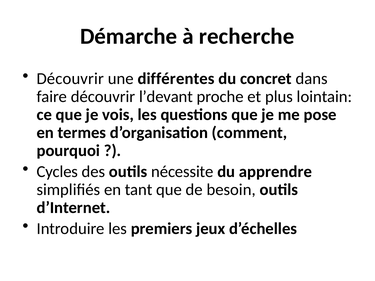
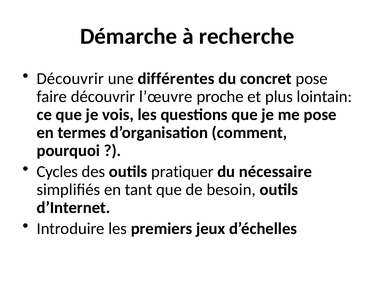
concret dans: dans -> pose
l’devant: l’devant -> l’œuvre
nécessite: nécessite -> pratiquer
apprendre: apprendre -> nécessaire
